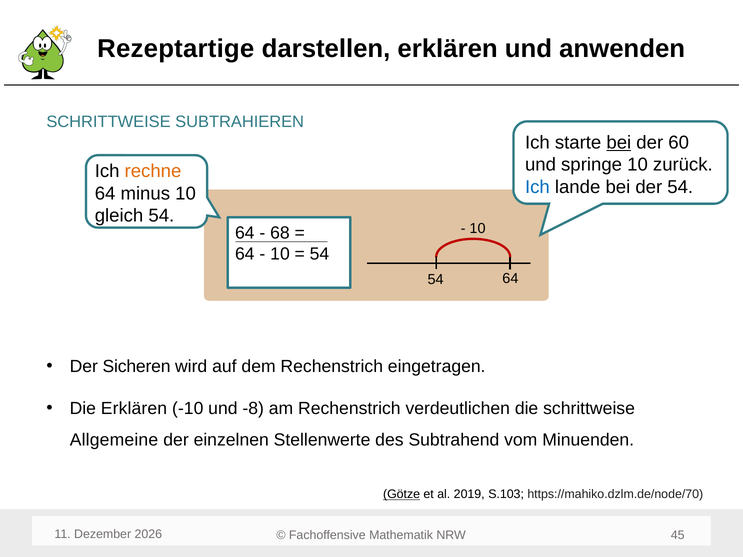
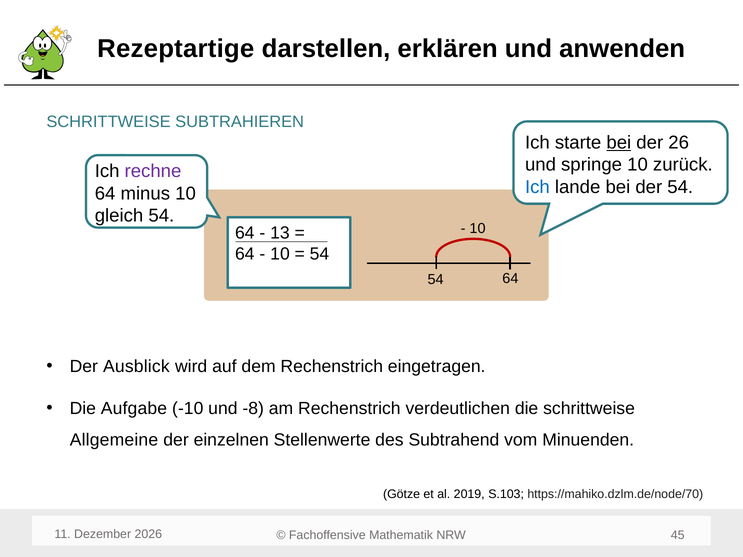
60: 60 -> 26
rechne colour: orange -> purple
68: 68 -> 13
Sicheren: Sicheren -> Ausblick
Die Erklären: Erklären -> Aufgabe
Götze underline: present -> none
